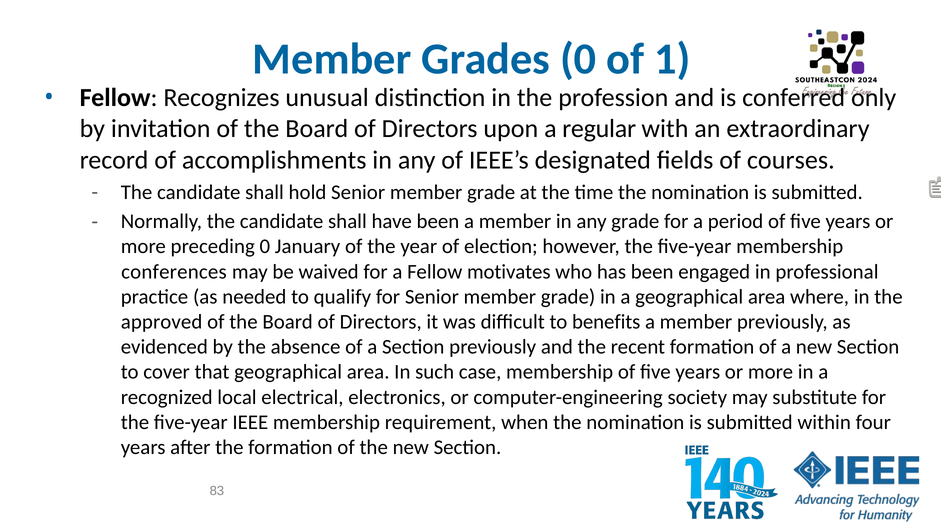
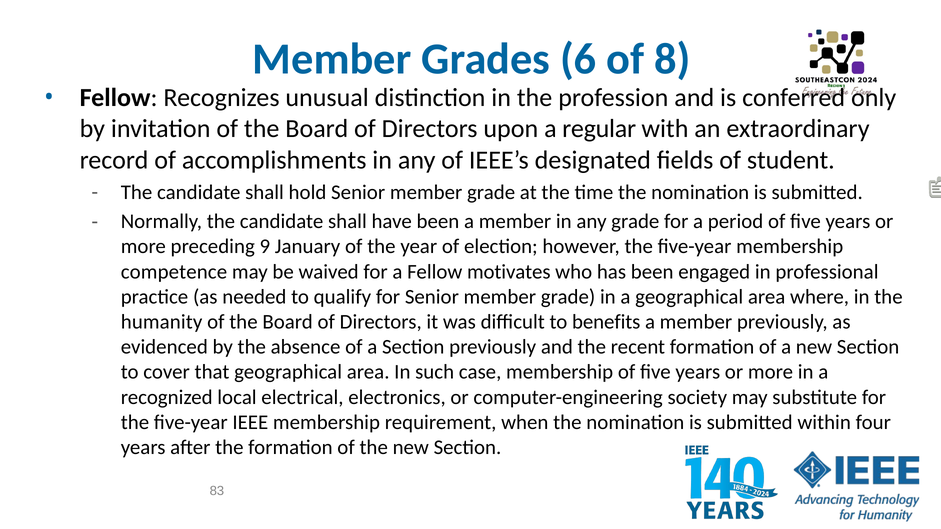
Grades 0: 0 -> 6
1: 1 -> 8
courses: courses -> student
preceding 0: 0 -> 9
conferences: conferences -> competence
approved: approved -> humanity
